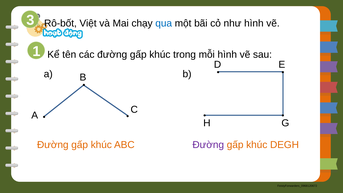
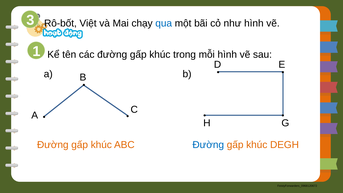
Đường at (208, 145) colour: purple -> blue
